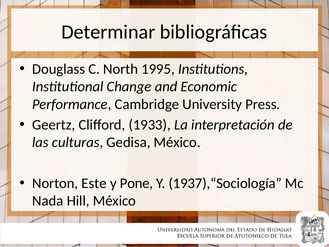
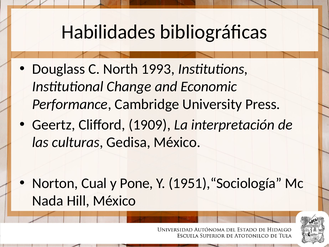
Determinar: Determinar -> Habilidades
1995: 1995 -> 1993
1933: 1933 -> 1909
Este: Este -> Cual
1937),“Sociología: 1937),“Sociología -> 1951),“Sociología
